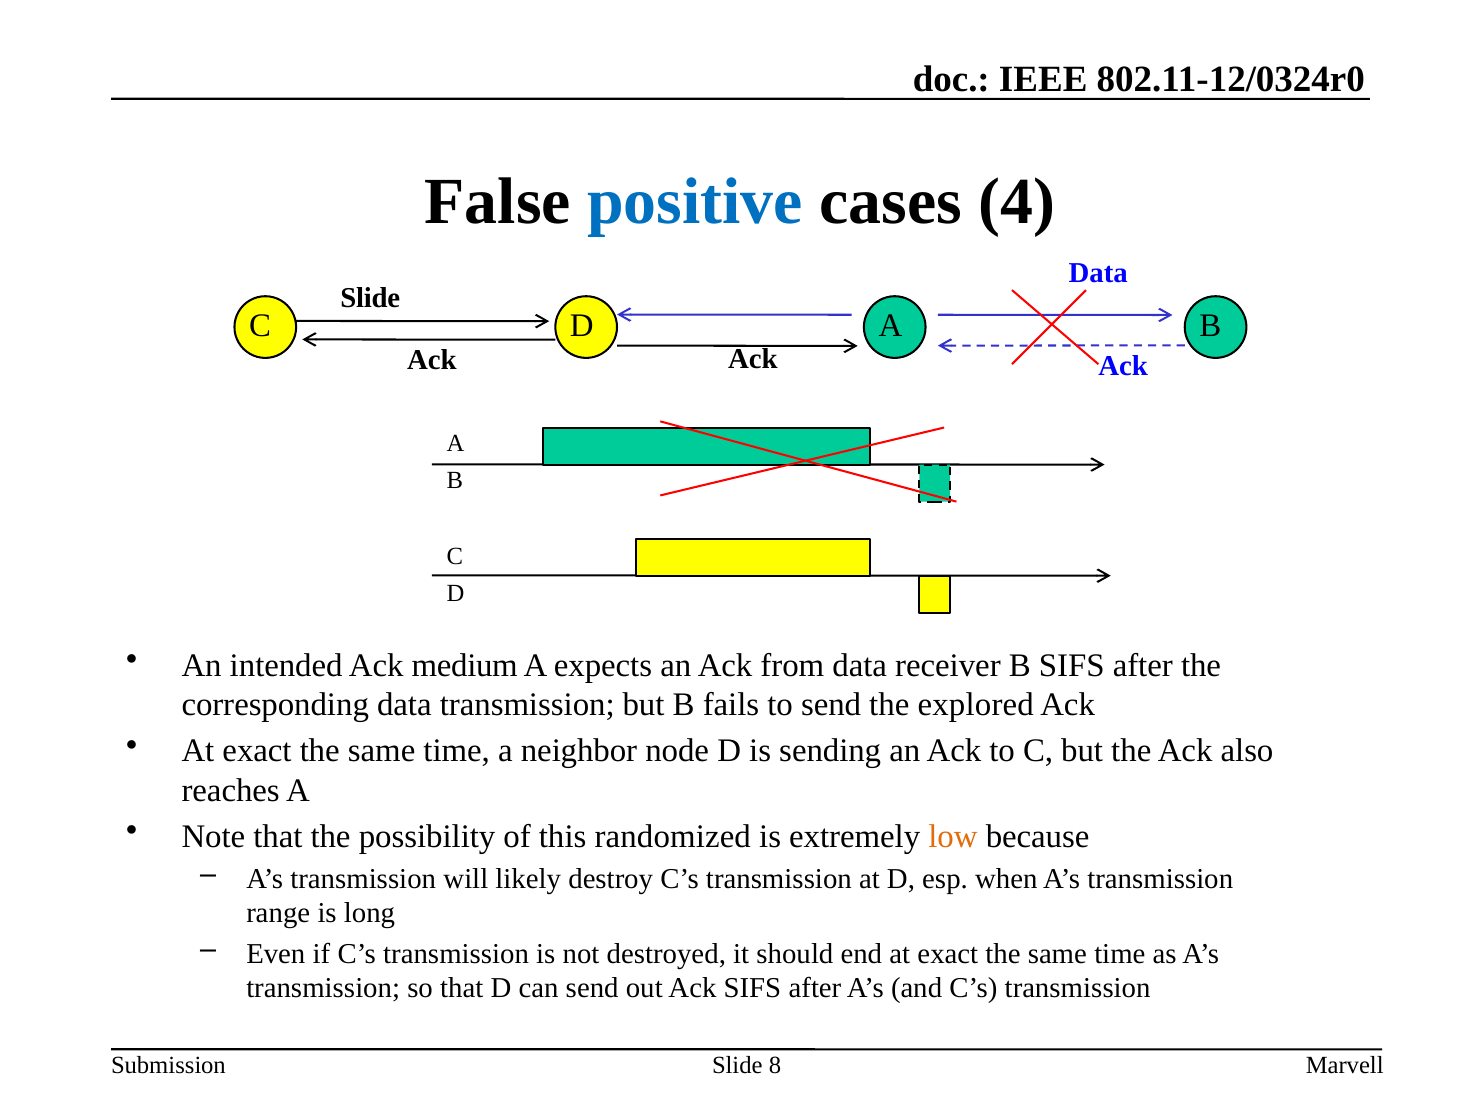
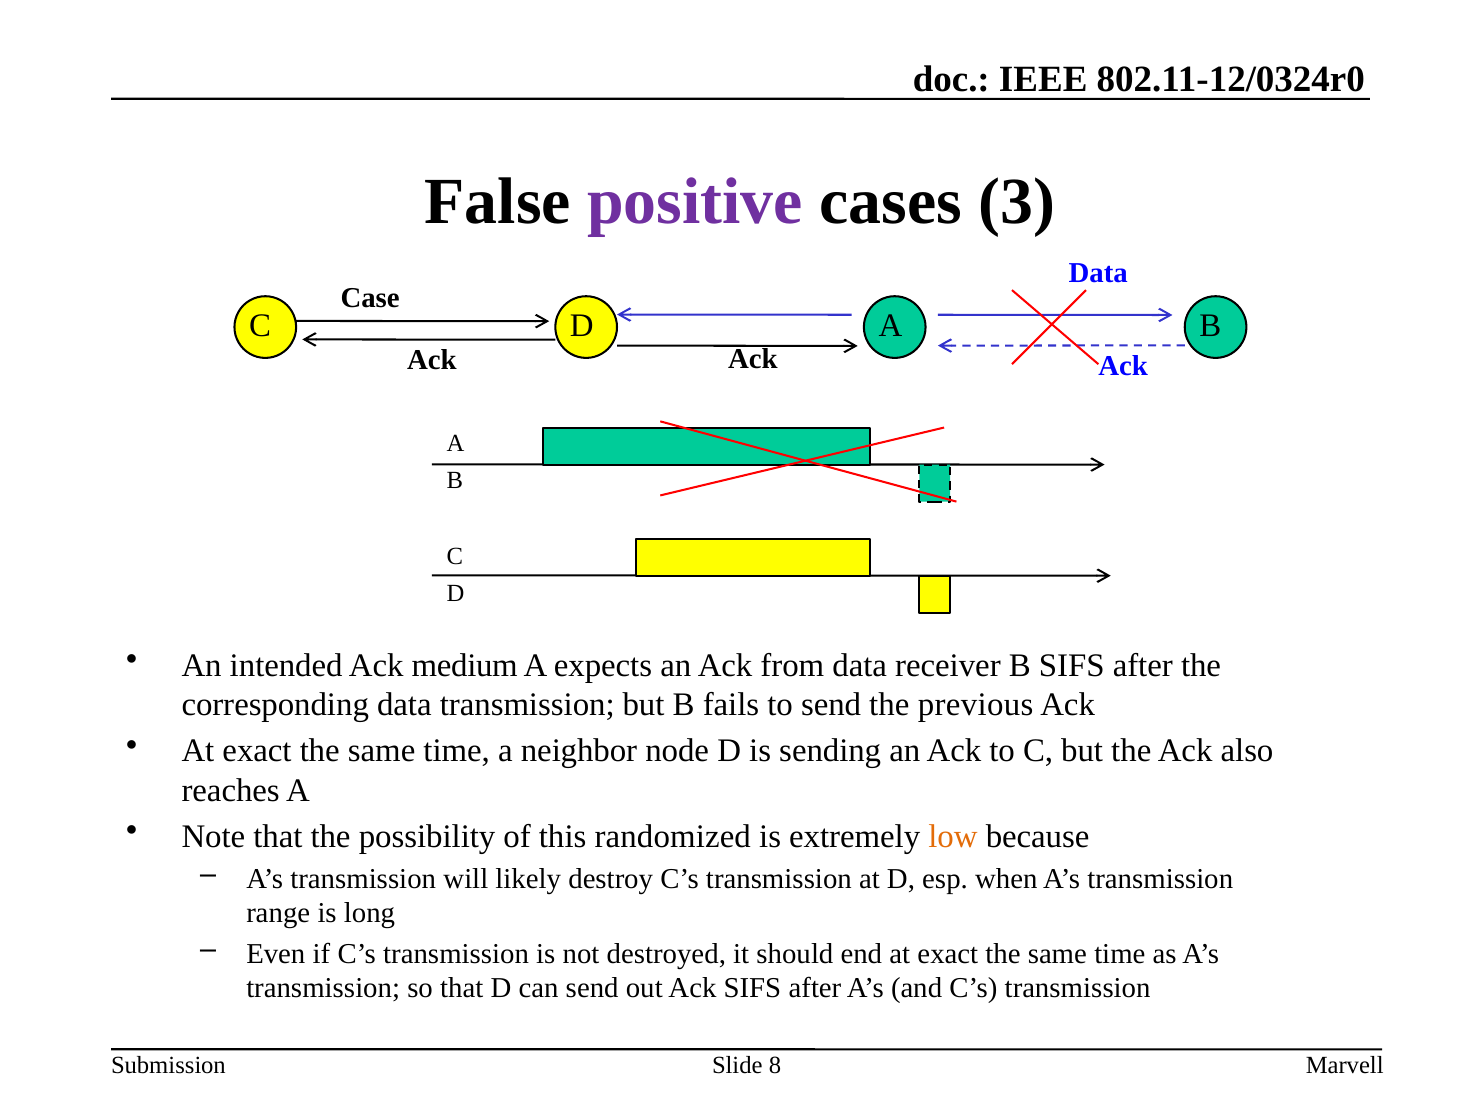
positive colour: blue -> purple
4: 4 -> 3
Slide at (370, 298): Slide -> Case
explored: explored -> previous
